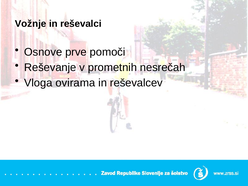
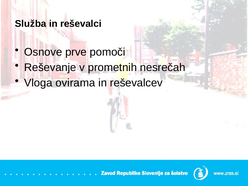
Vožnje: Vožnje -> Služba
